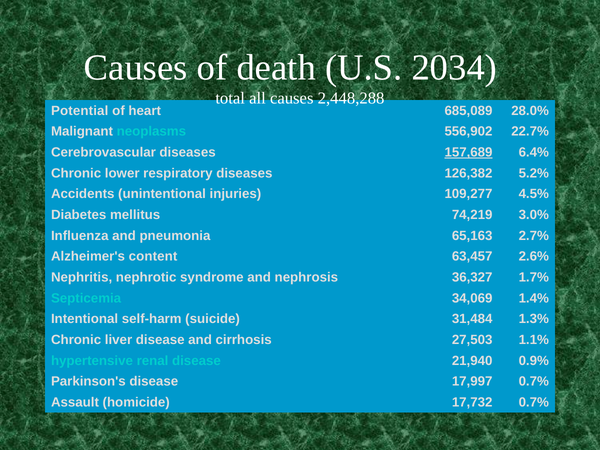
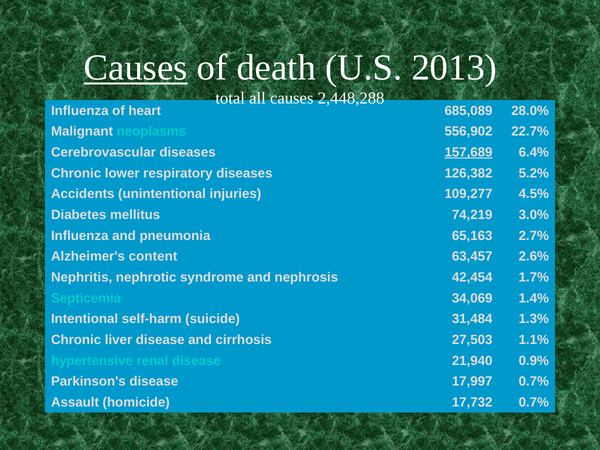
Causes at (136, 68) underline: none -> present
2034: 2034 -> 2013
Potential at (80, 111): Potential -> Influenza
36,327: 36,327 -> 42,454
